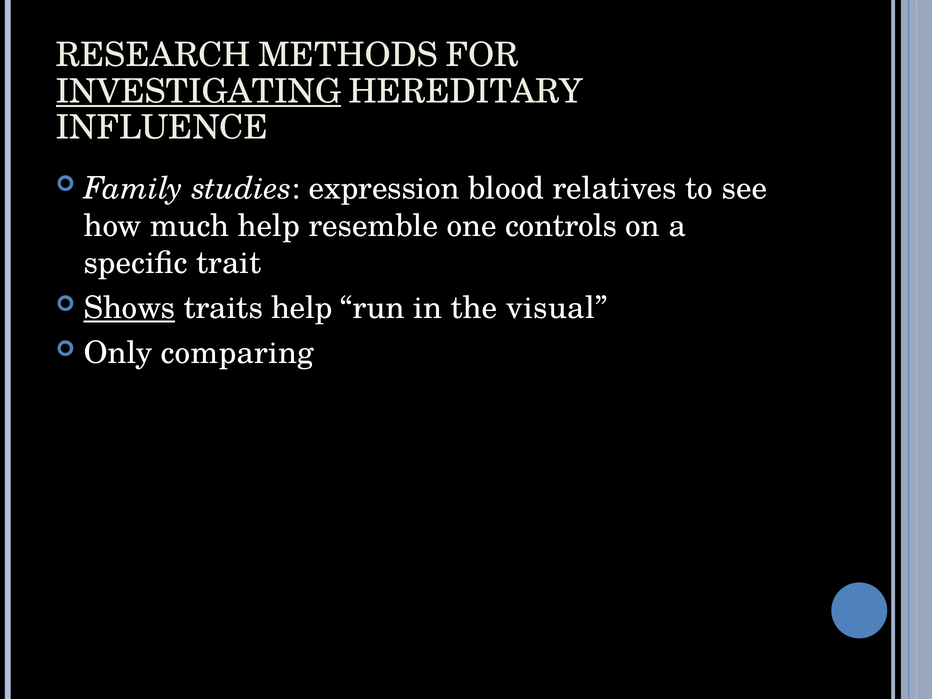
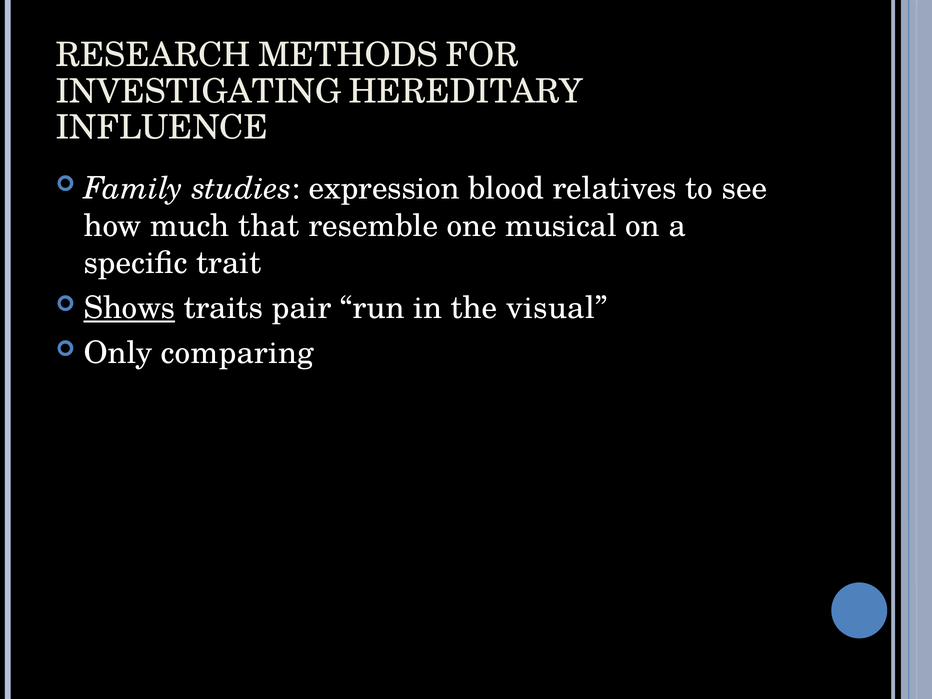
INVESTIGATING underline: present -> none
much help: help -> that
controls: controls -> musical
traits help: help -> pair
